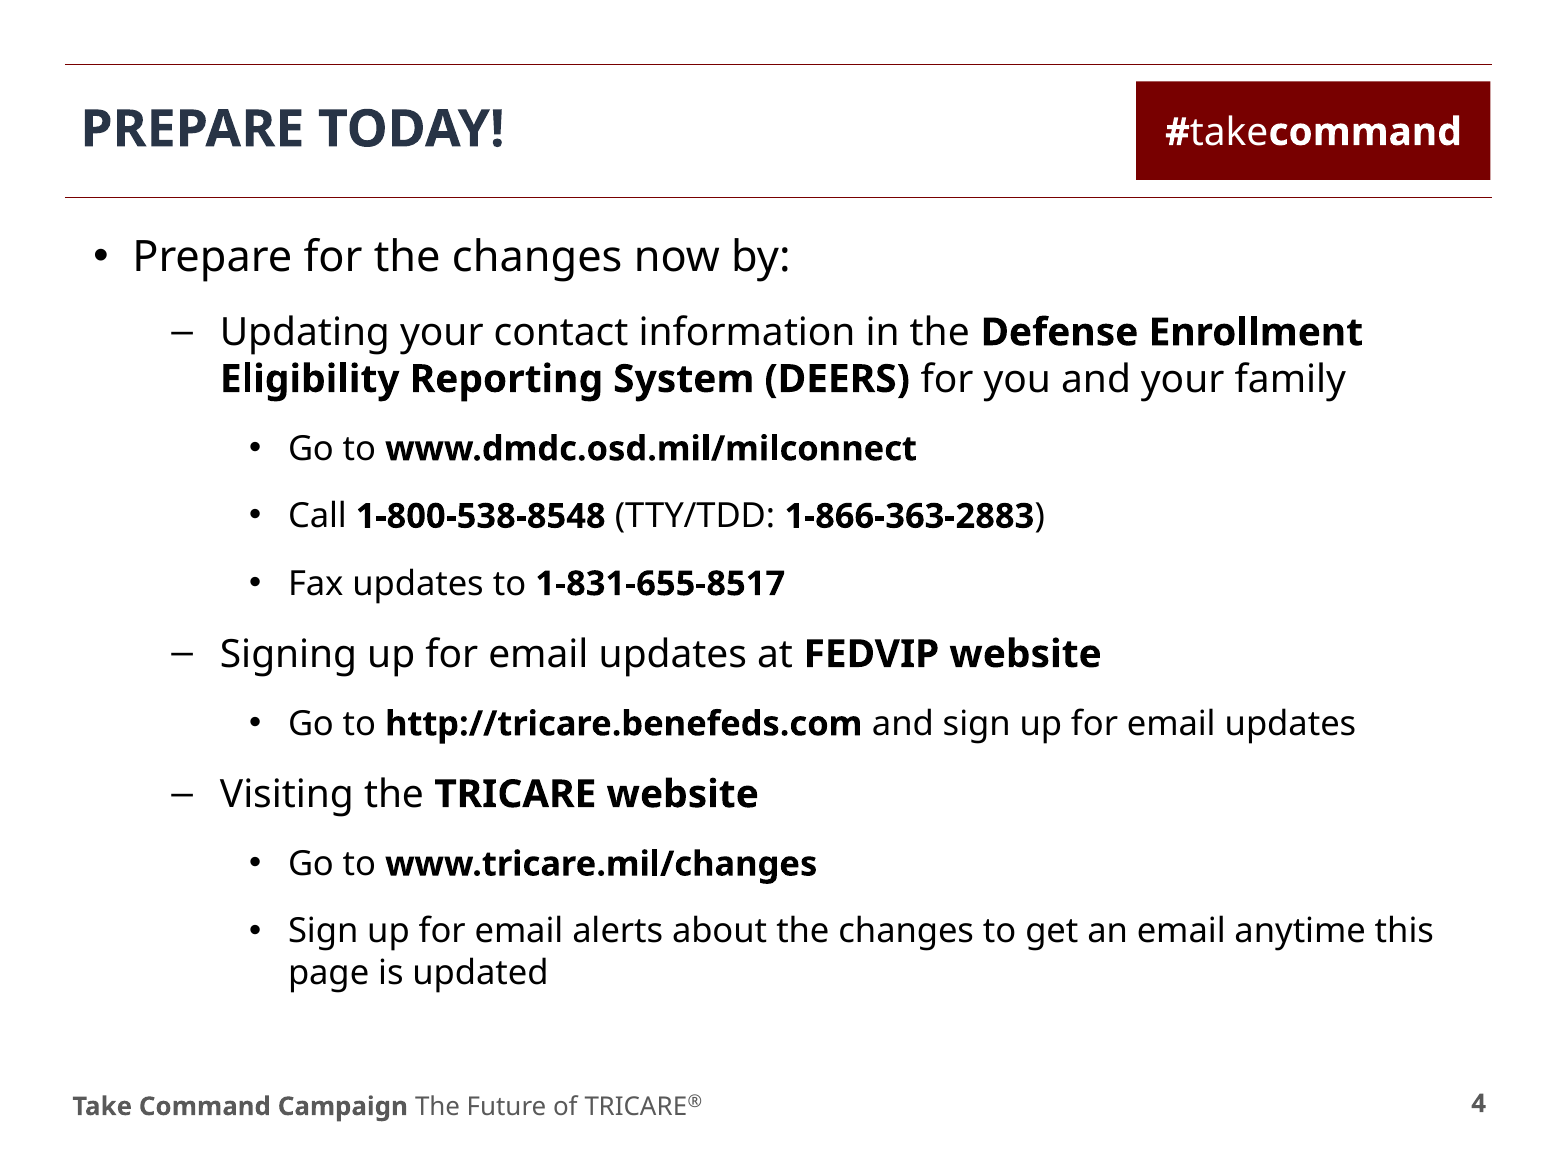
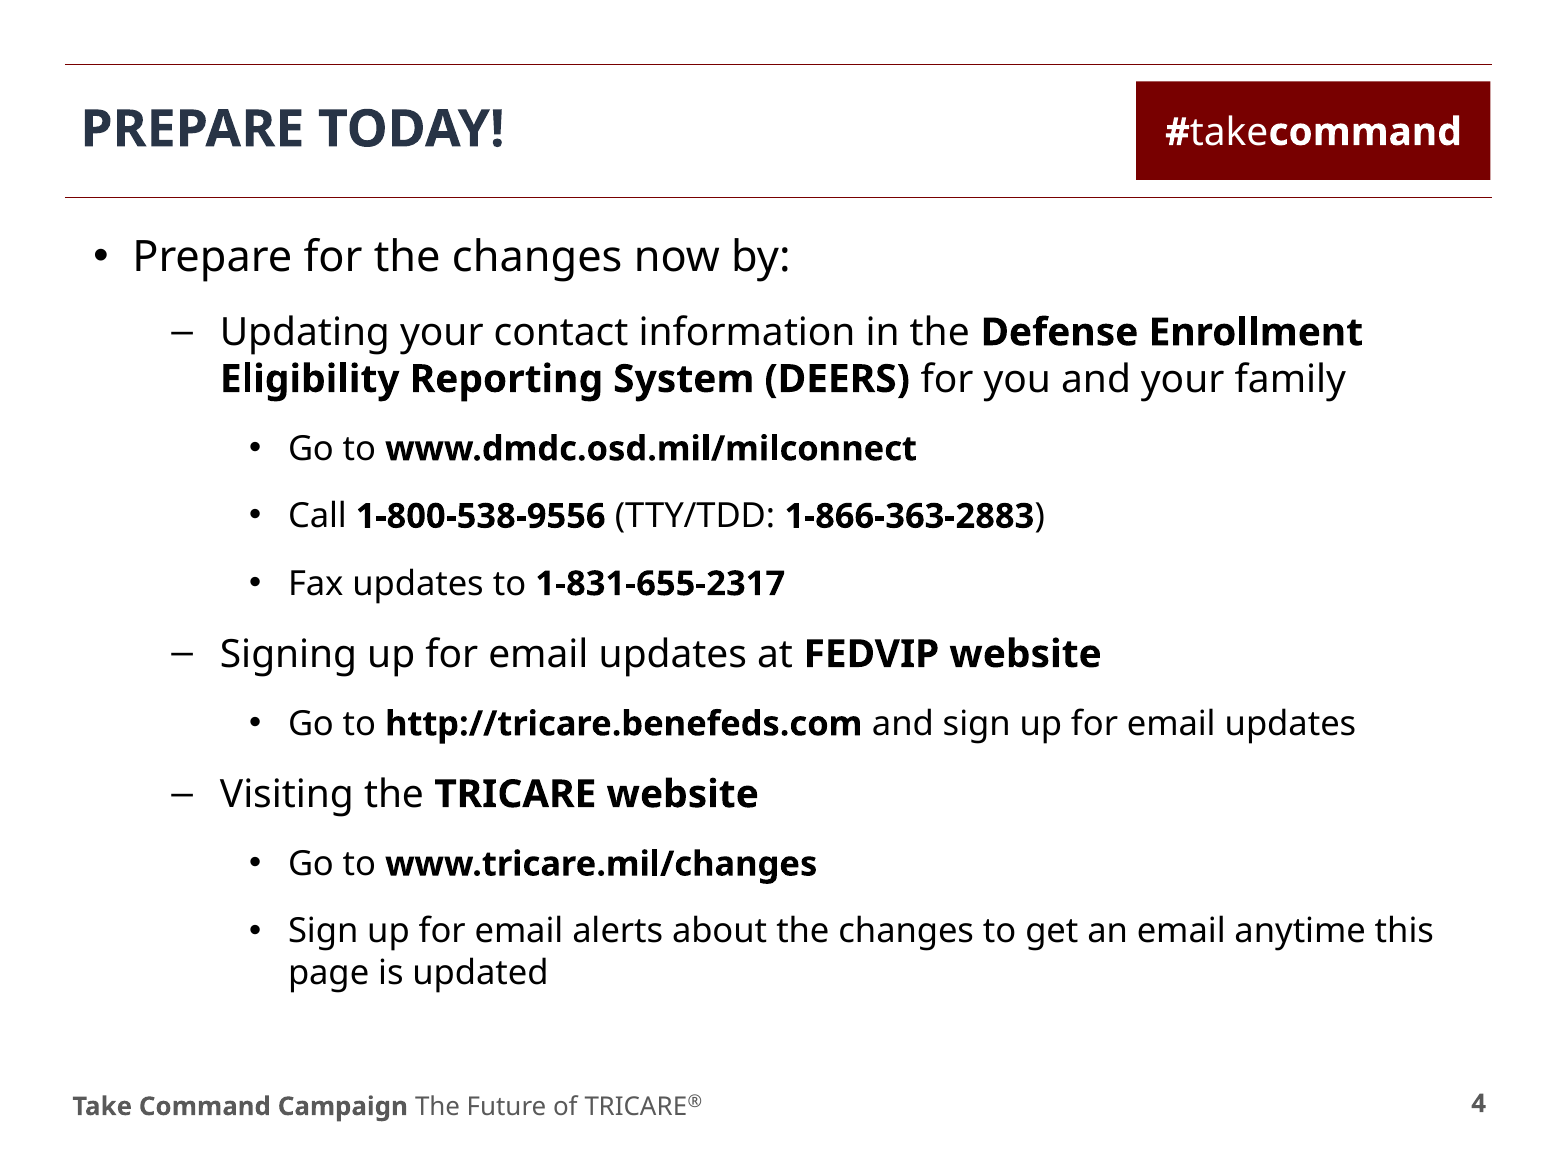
1-800-538-8548: 1-800-538-8548 -> 1-800-538-9556
1-831-655-8517: 1-831-655-8517 -> 1-831-655-2317
